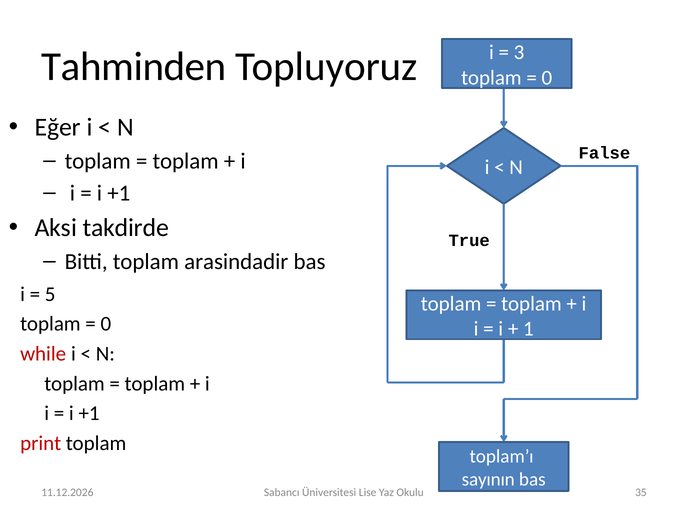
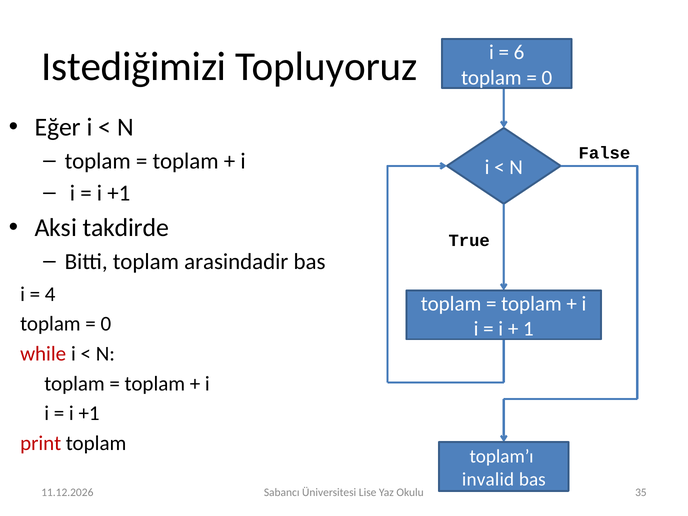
3: 3 -> 6
Tahminden: Tahminden -> Istediğimizi
5: 5 -> 4
sayının: sayının -> invalid
